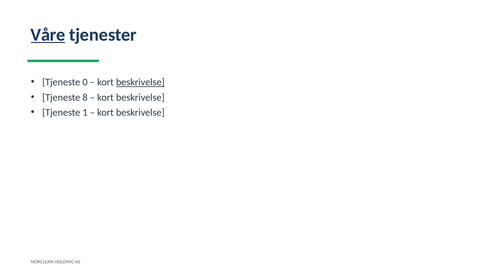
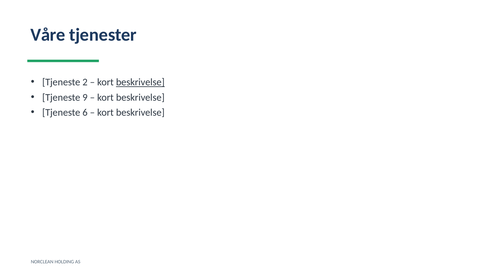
Våre underline: present -> none
0: 0 -> 2
8: 8 -> 9
1: 1 -> 6
